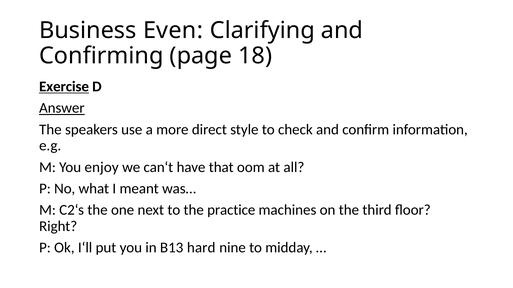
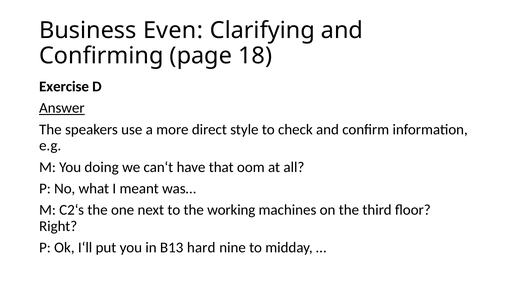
Exercise underline: present -> none
enjoy: enjoy -> doing
practice: practice -> working
